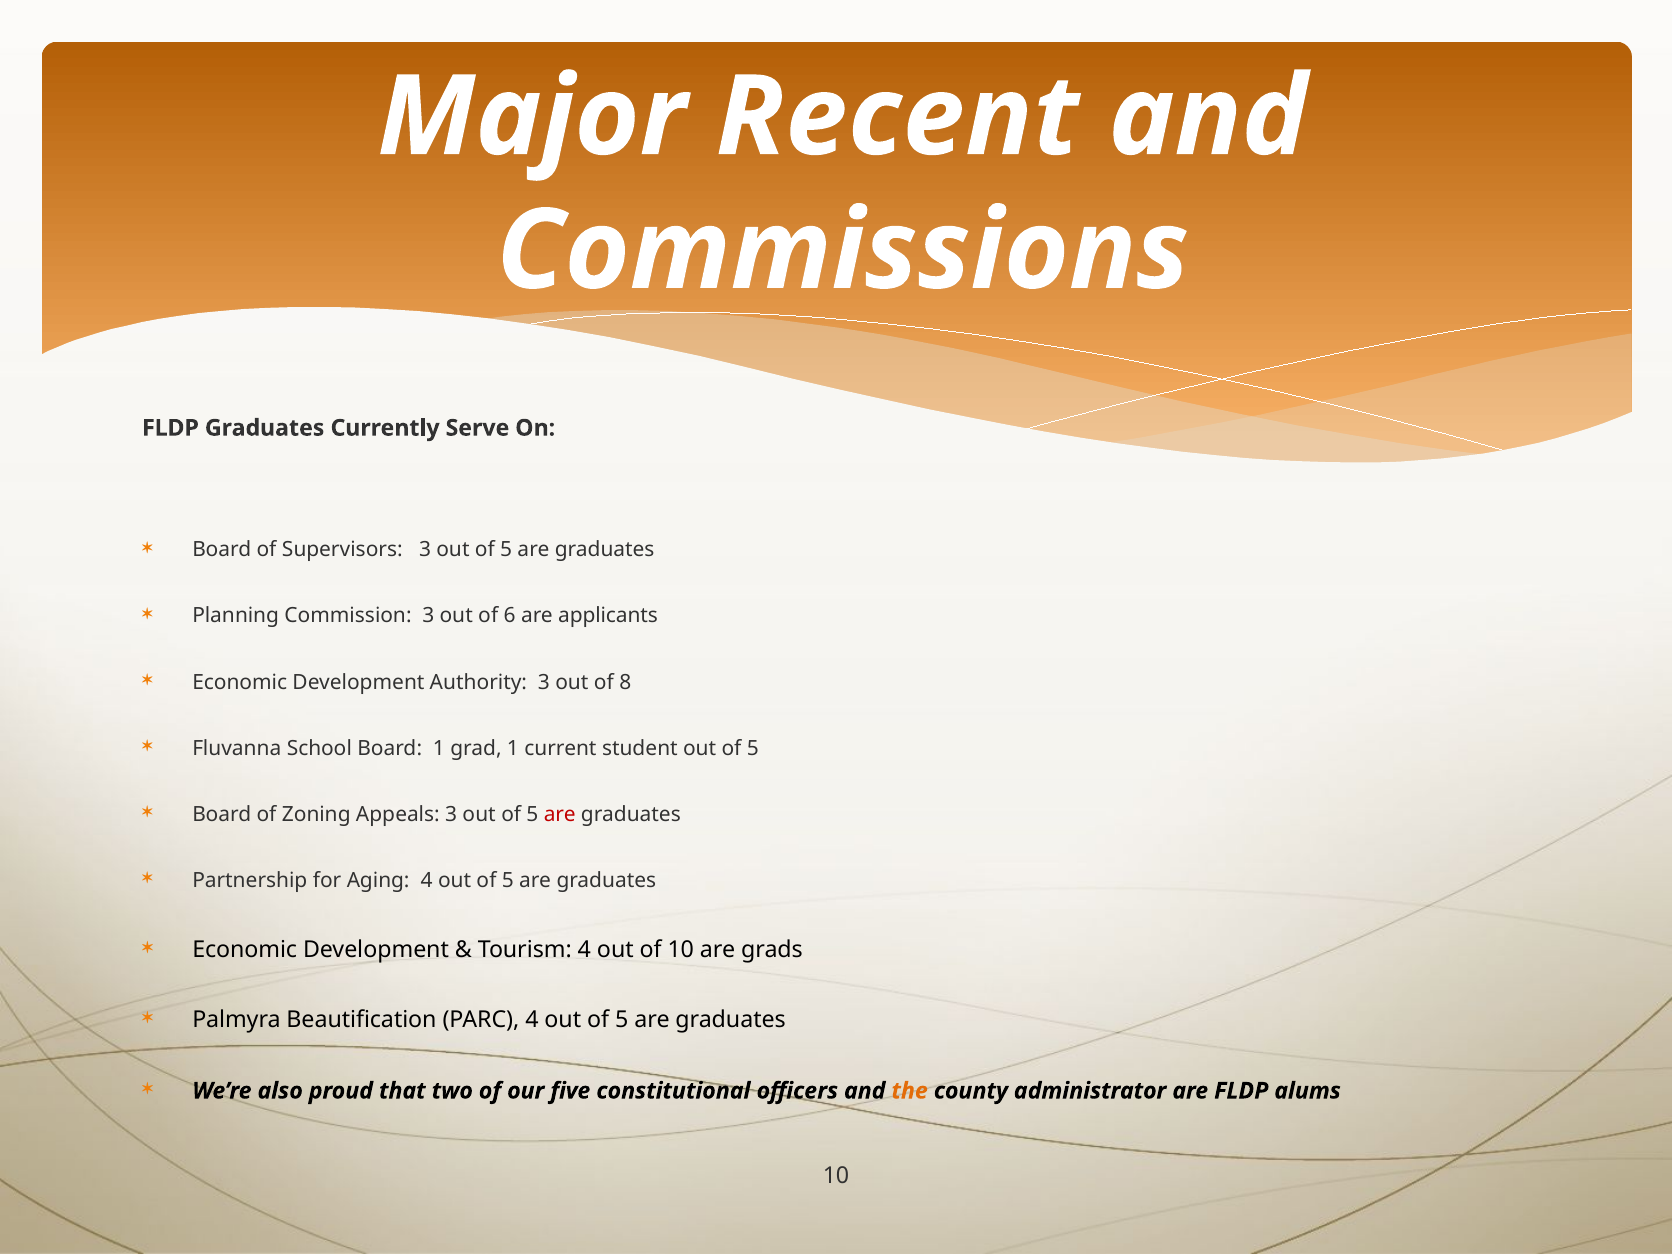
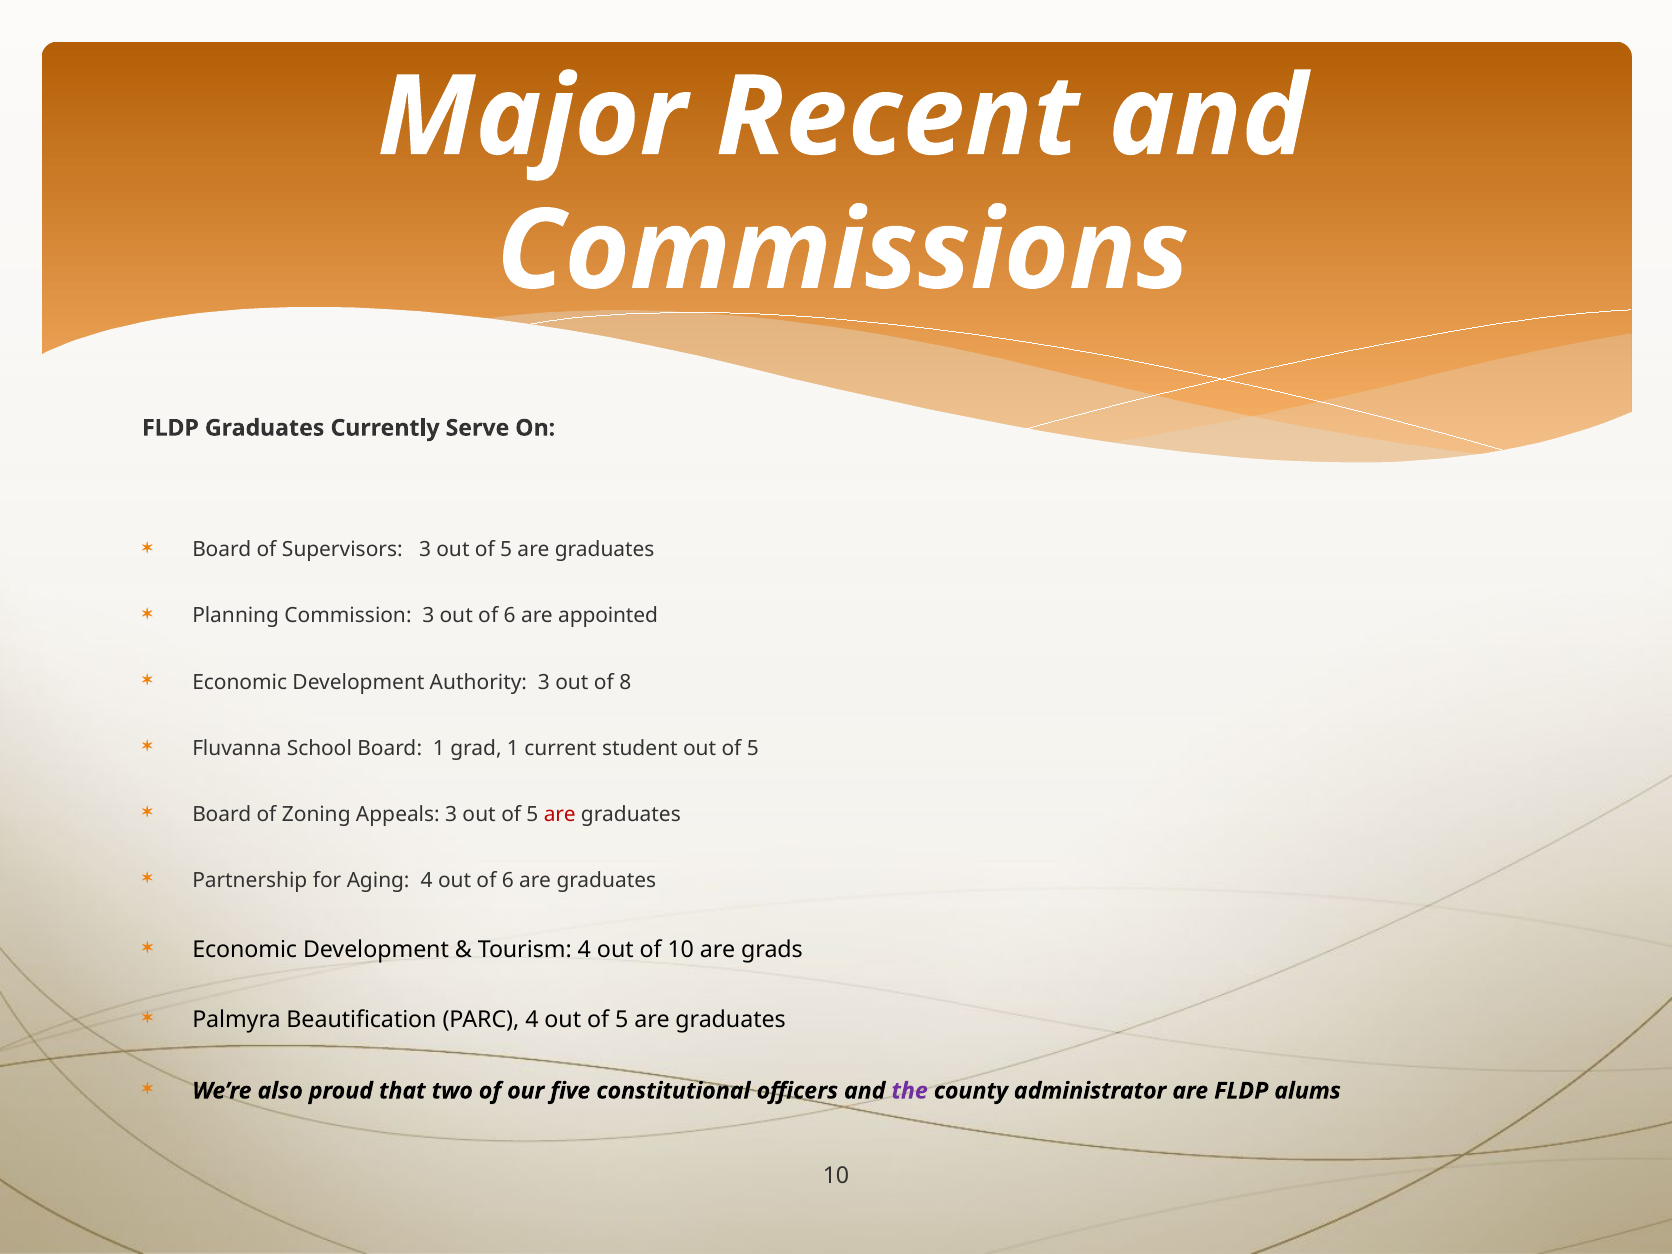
applicants: applicants -> appointed
5 at (508, 880): 5 -> 6
the colour: orange -> purple
